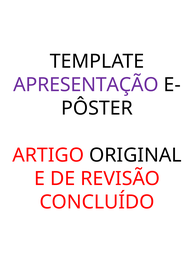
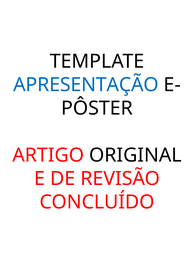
APRESENTAÇÃO colour: purple -> blue
